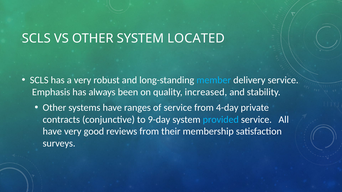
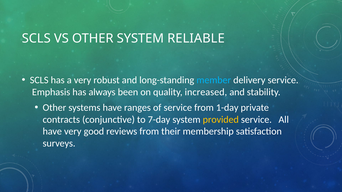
LOCATED: LOCATED -> RELIABLE
4-day: 4-day -> 1-day
9-day: 9-day -> 7-day
provided colour: light blue -> yellow
